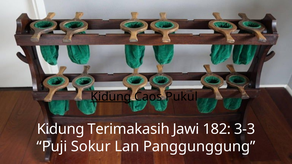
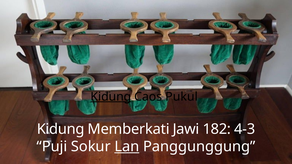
Terimakasih: Terimakasih -> Memberkati
3-3: 3-3 -> 4-3
Lan underline: none -> present
